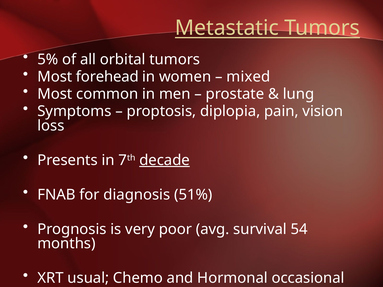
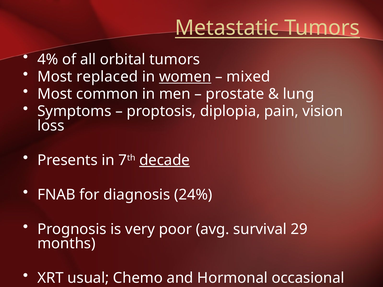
5%: 5% -> 4%
forehead: forehead -> replaced
women underline: none -> present
51%: 51% -> 24%
54: 54 -> 29
